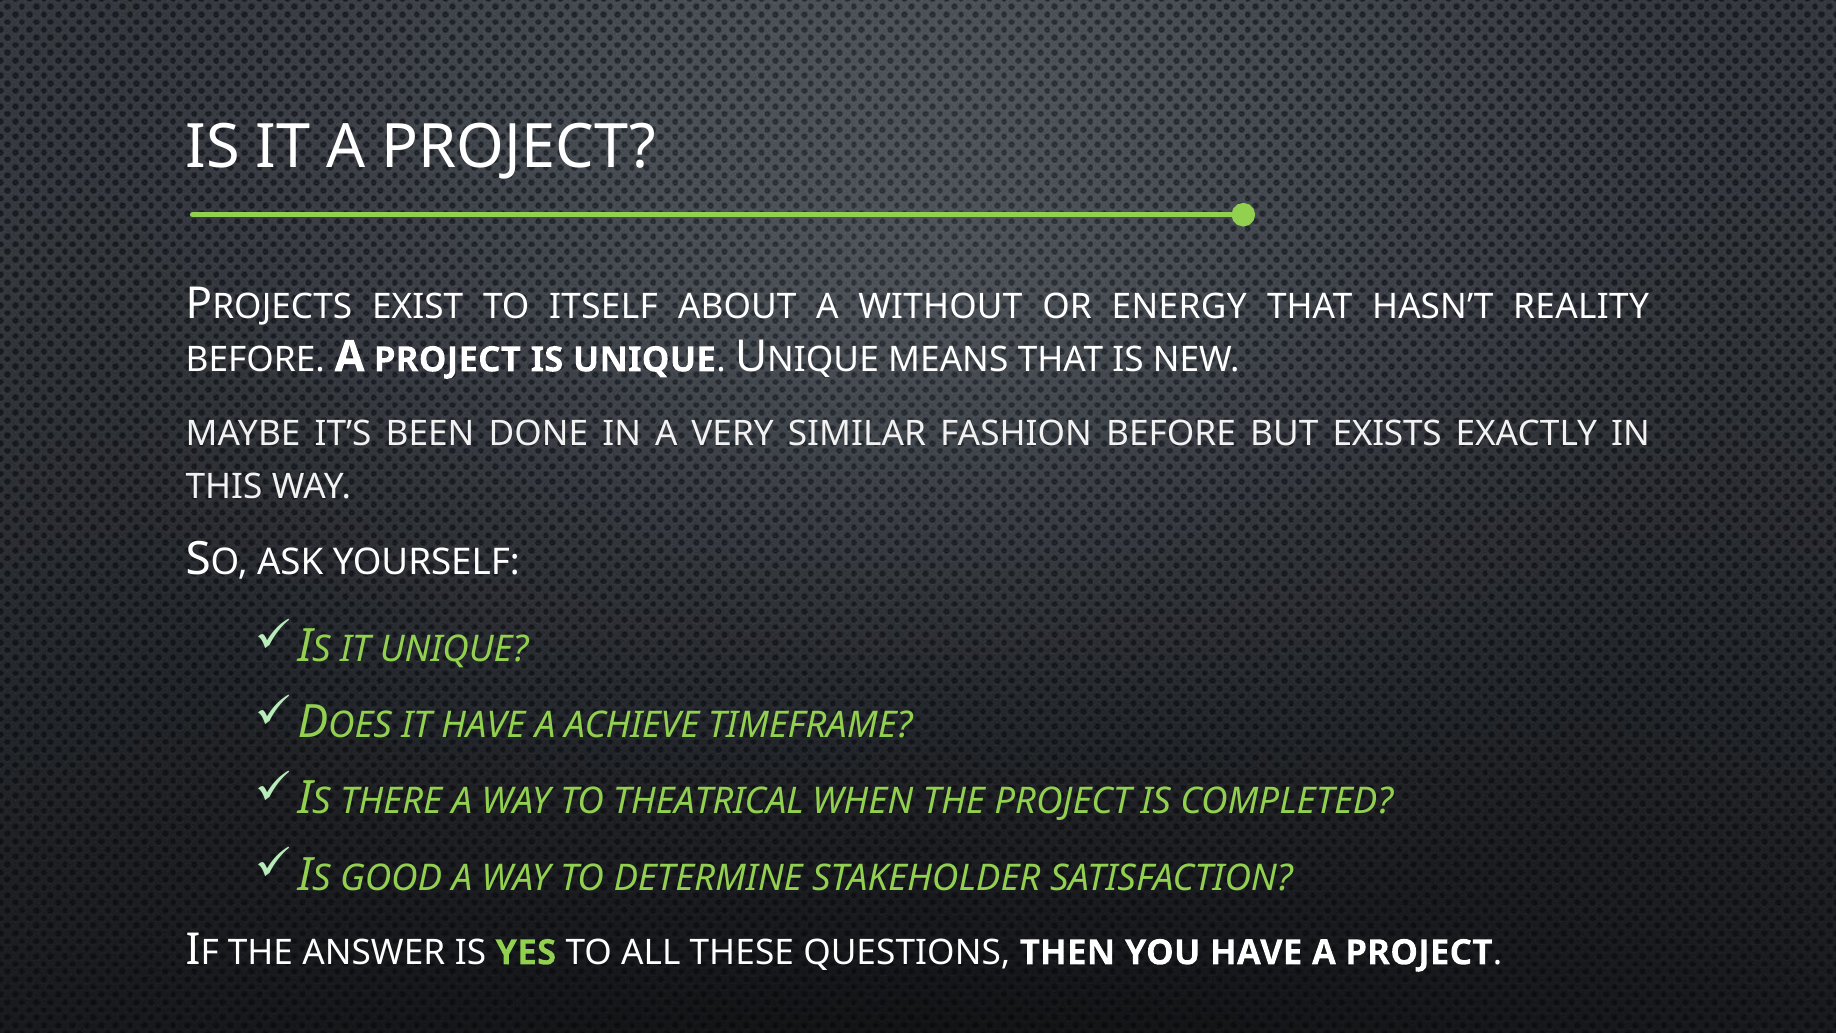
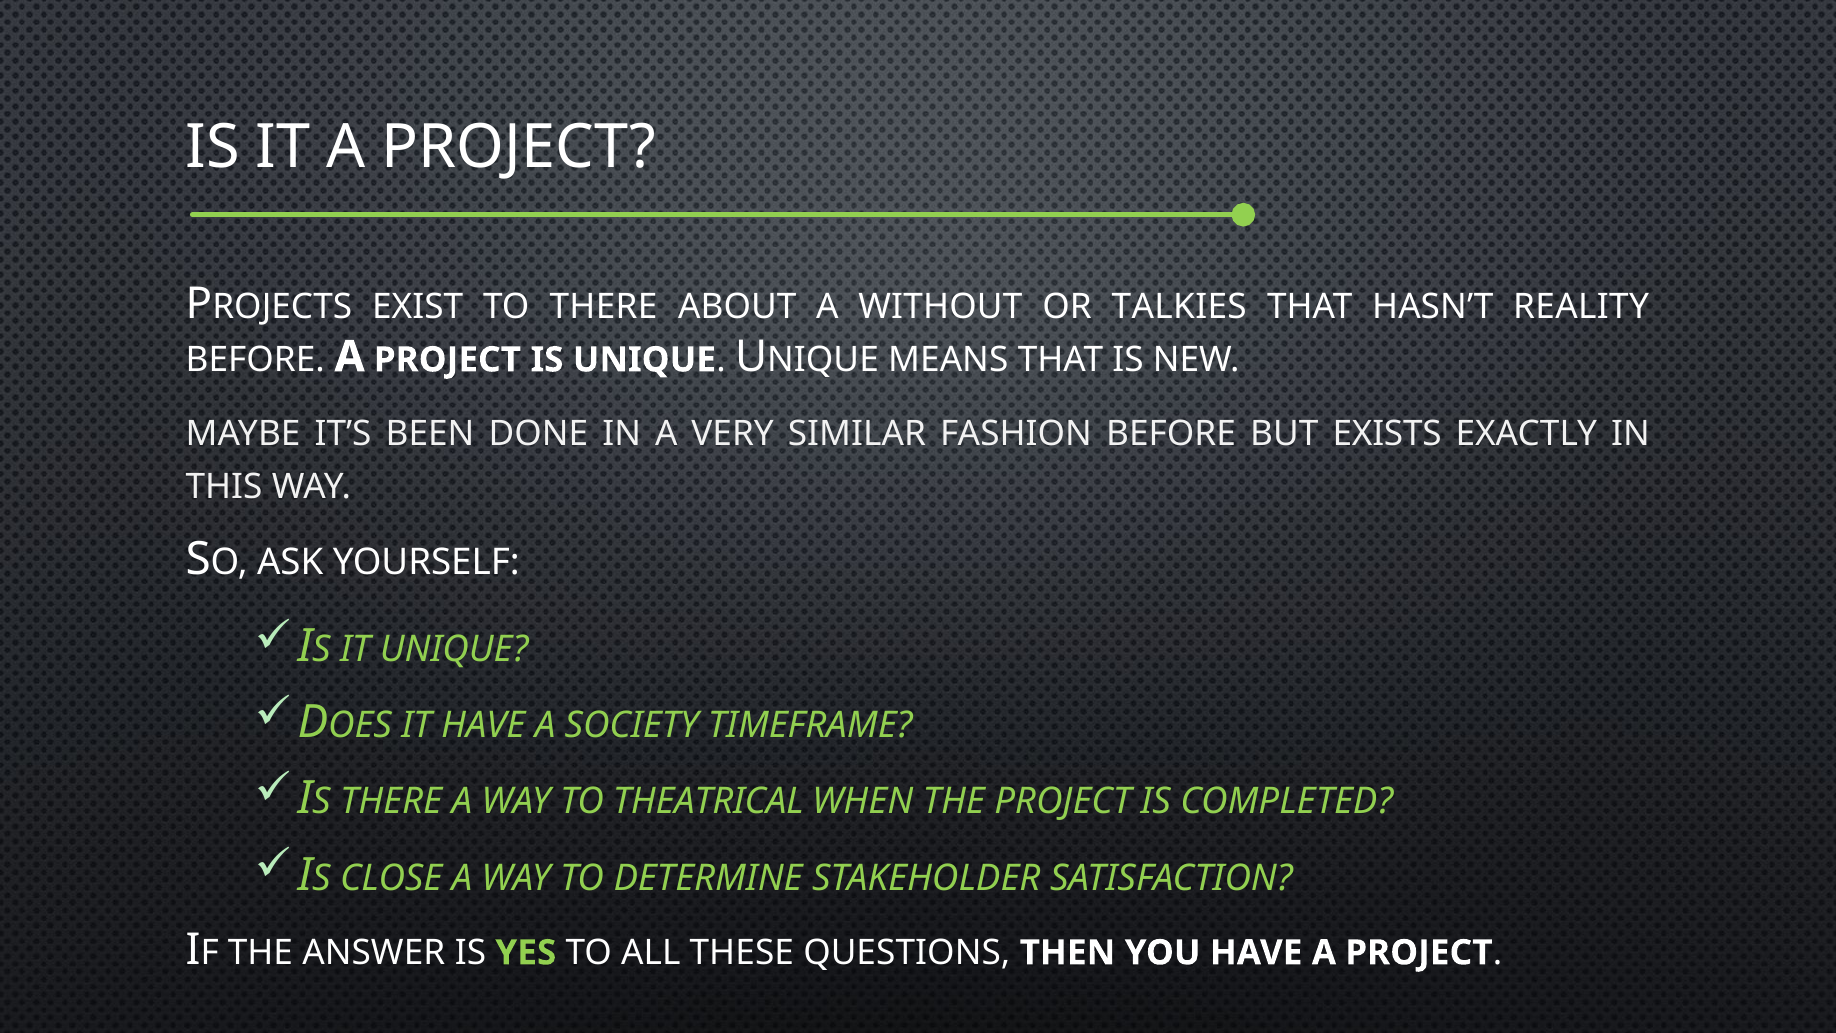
TO ITSELF: ITSELF -> THERE
ENERGY: ENERGY -> TALKIES
ACHIEVE: ACHIEVE -> SOCIETY
GOOD: GOOD -> CLOSE
